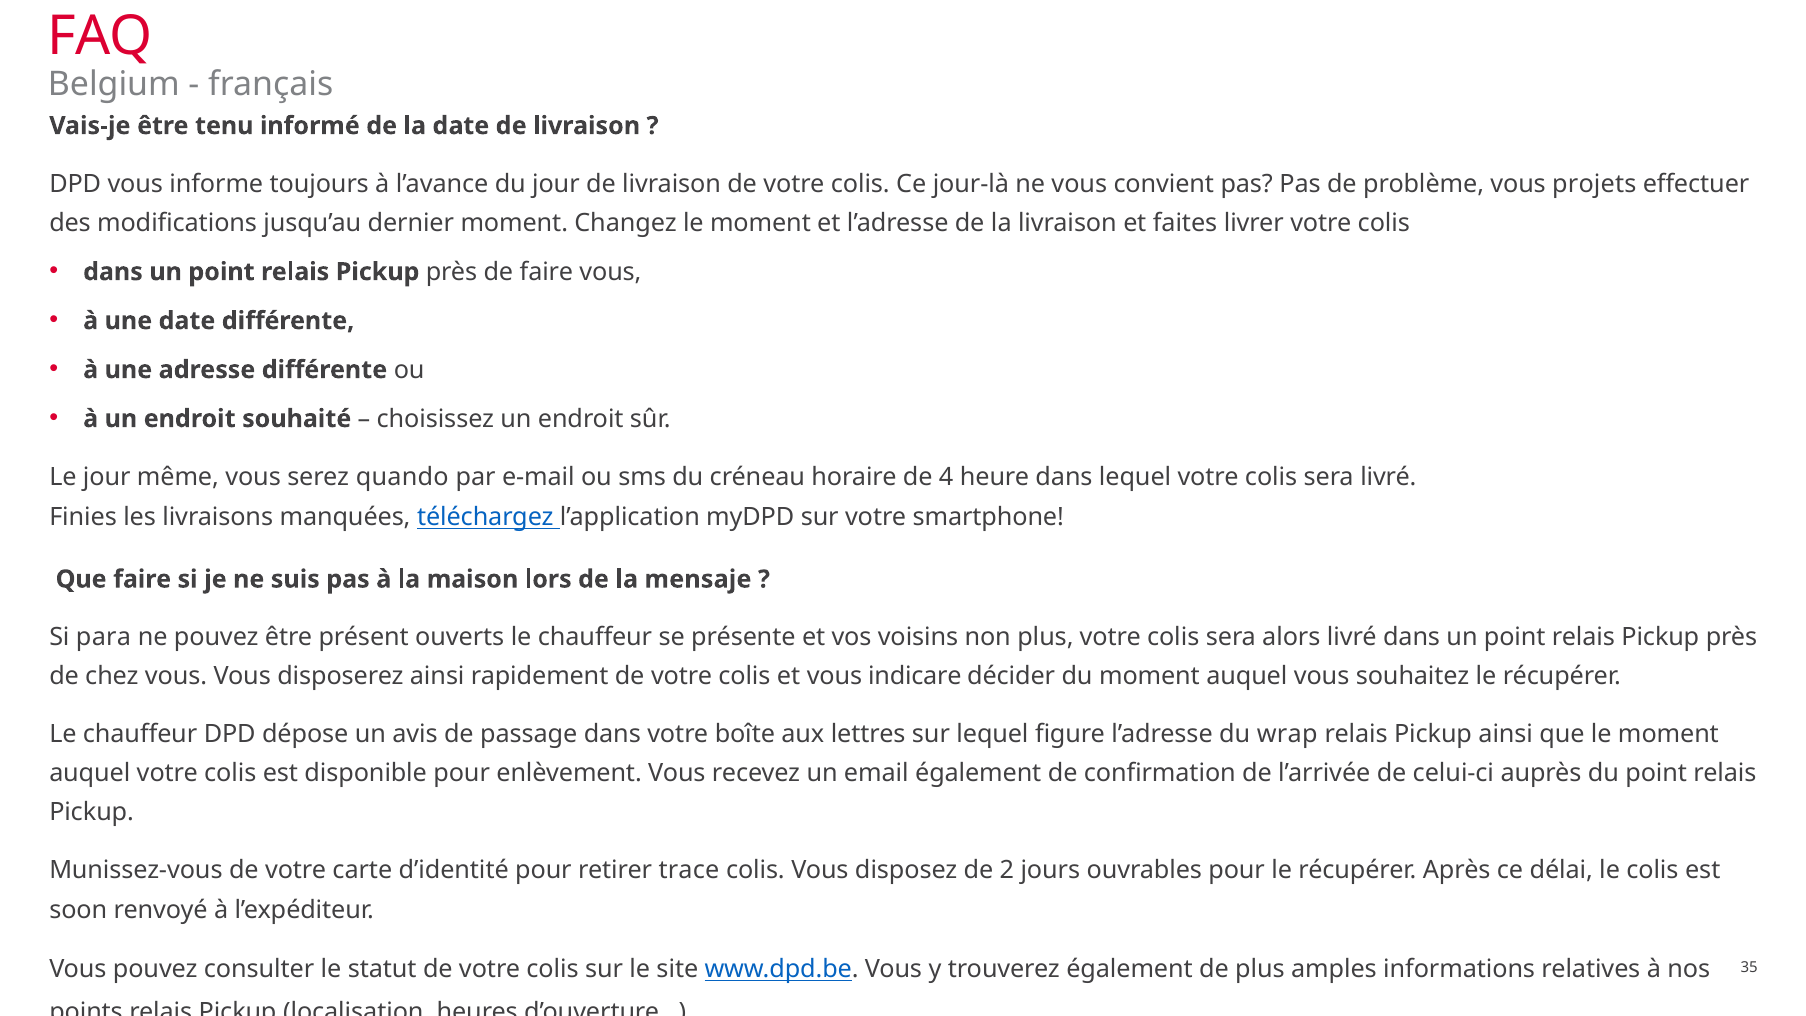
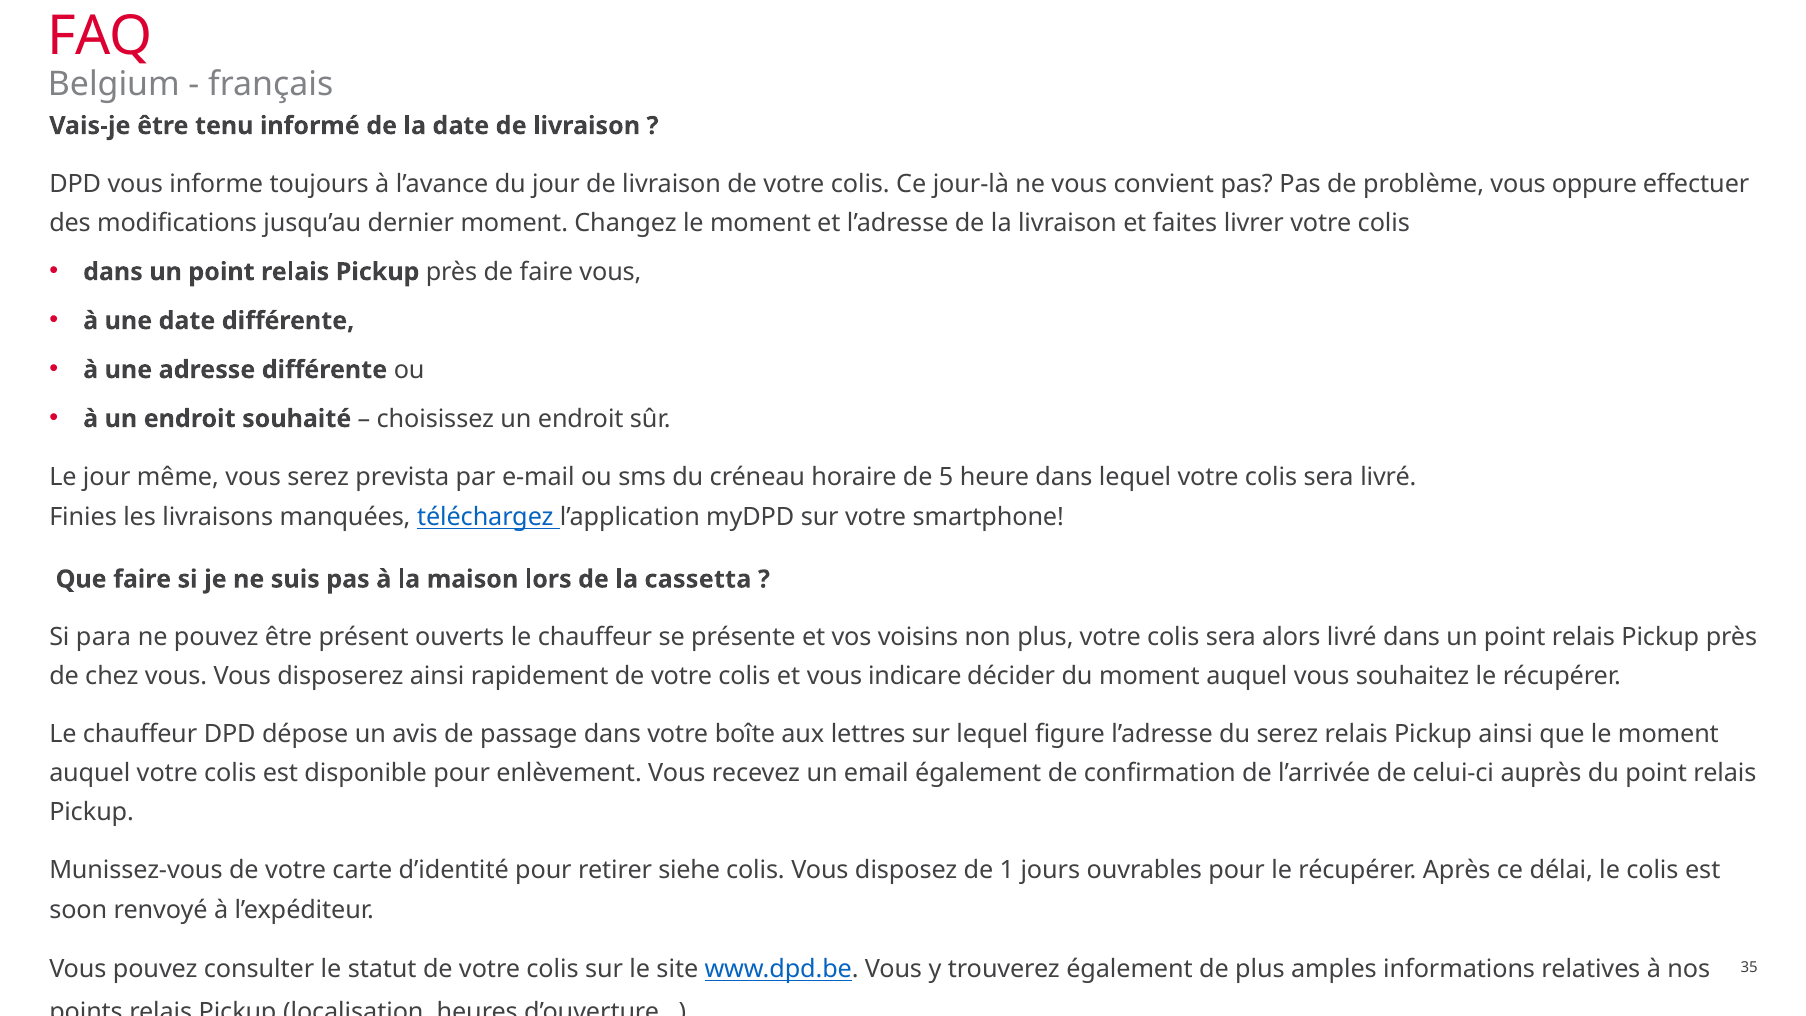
projets: projets -> oppure
quando: quando -> prevista
4: 4 -> 5
mensaje: mensaje -> cassetta
du wrap: wrap -> serez
trace: trace -> siehe
2: 2 -> 1
